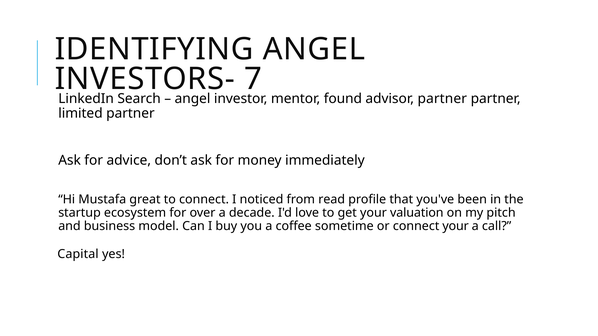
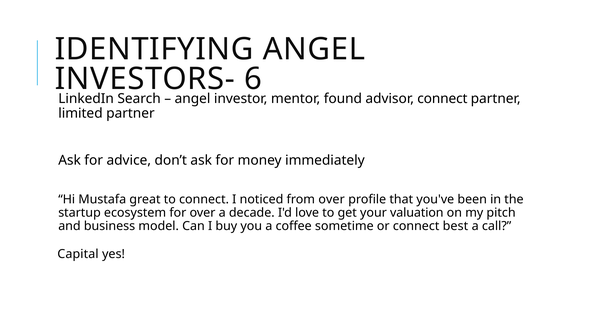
7: 7 -> 6
advisor partner: partner -> connect
from read: read -> over
connect your: your -> best
